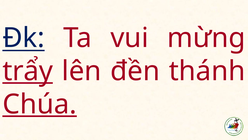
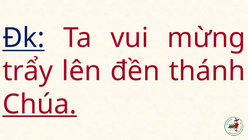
trẩy underline: present -> none
